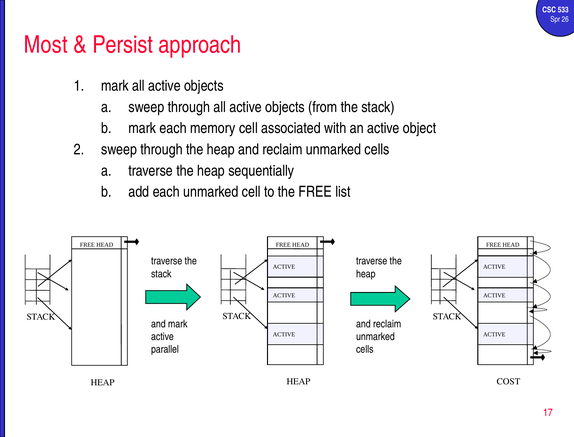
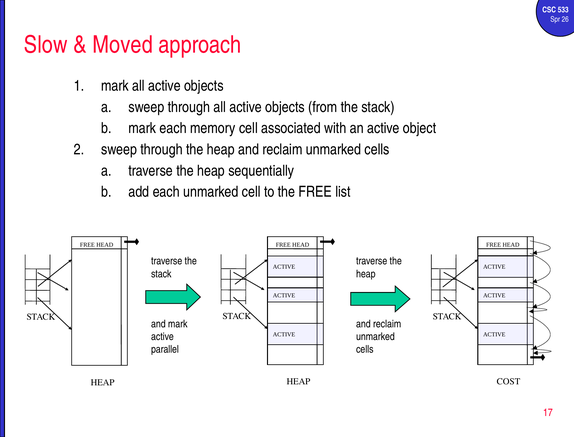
Most: Most -> Slow
Persist: Persist -> Moved
